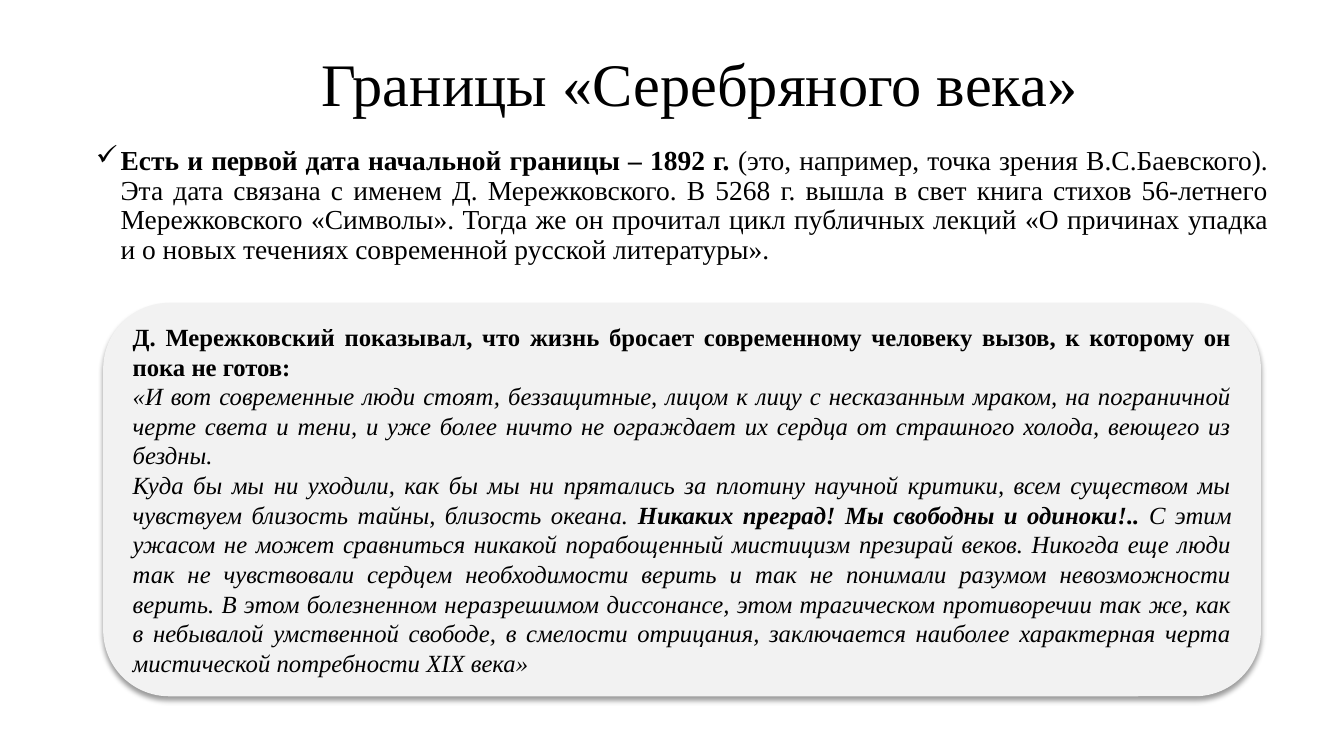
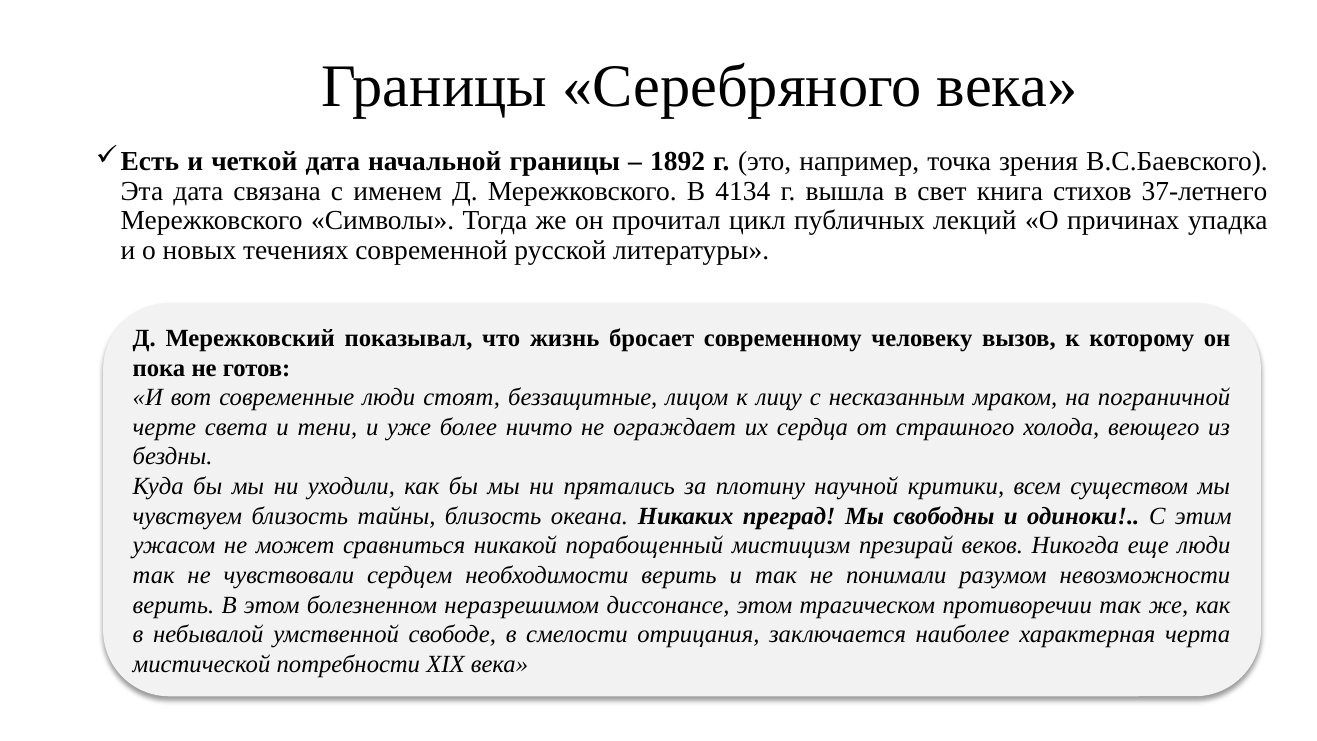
первой: первой -> четкой
5268: 5268 -> 4134
56-летнего: 56-летнего -> 37-летнего
